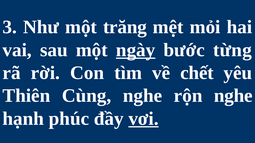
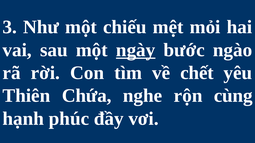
trăng: trăng -> chiếu
từng: từng -> ngào
Cùng: Cùng -> Chứa
rộn nghe: nghe -> cùng
vơi underline: present -> none
